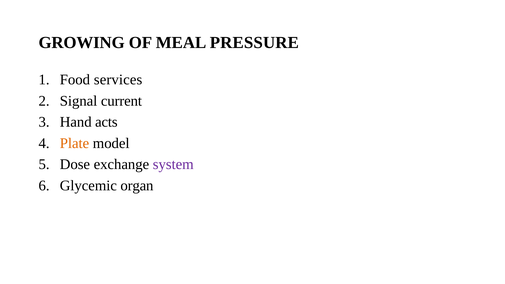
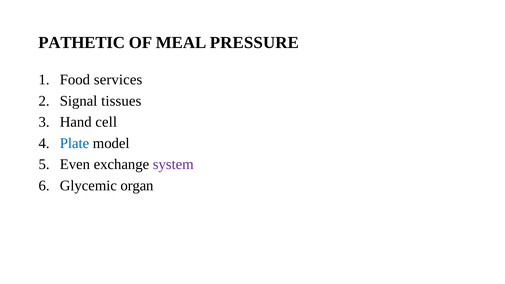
GROWING: GROWING -> PATHETIC
current: current -> tissues
acts: acts -> cell
Plate colour: orange -> blue
Dose: Dose -> Even
